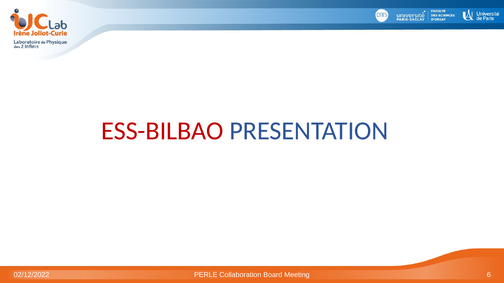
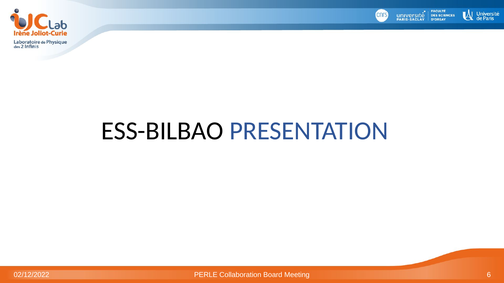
ESS-BILBAO colour: red -> black
